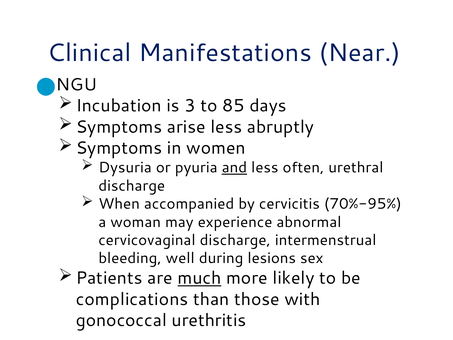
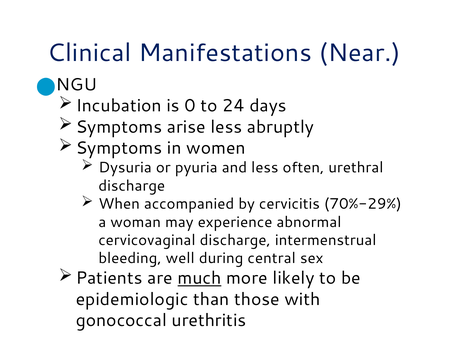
3: 3 -> 0
85: 85 -> 24
and underline: present -> none
70%-95%: 70%-95% -> 70%-29%
lesions: lesions -> central
complications: complications -> epidemiologic
